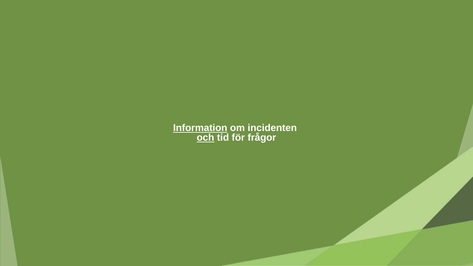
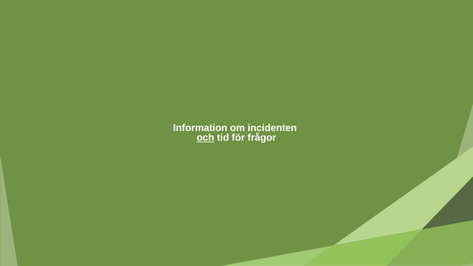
Information underline: present -> none
